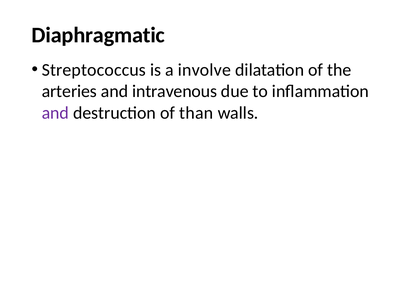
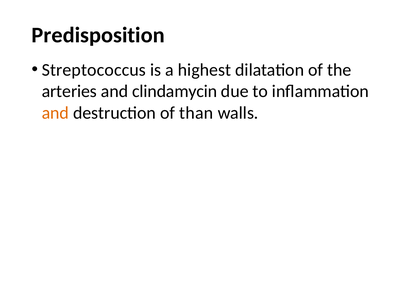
Diaphragmatic: Diaphragmatic -> Predisposition
involve: involve -> highest
intravenous: intravenous -> clindamycin
and at (55, 113) colour: purple -> orange
